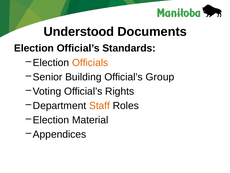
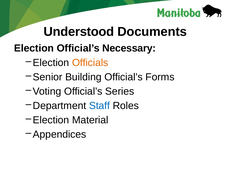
Standards: Standards -> Necessary
Group: Group -> Forms
Rights: Rights -> Series
Staff colour: orange -> blue
